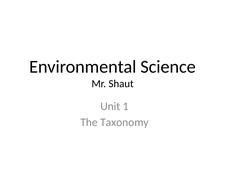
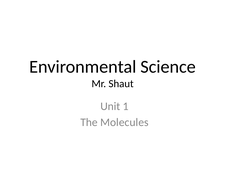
Taxonomy: Taxonomy -> Molecules
